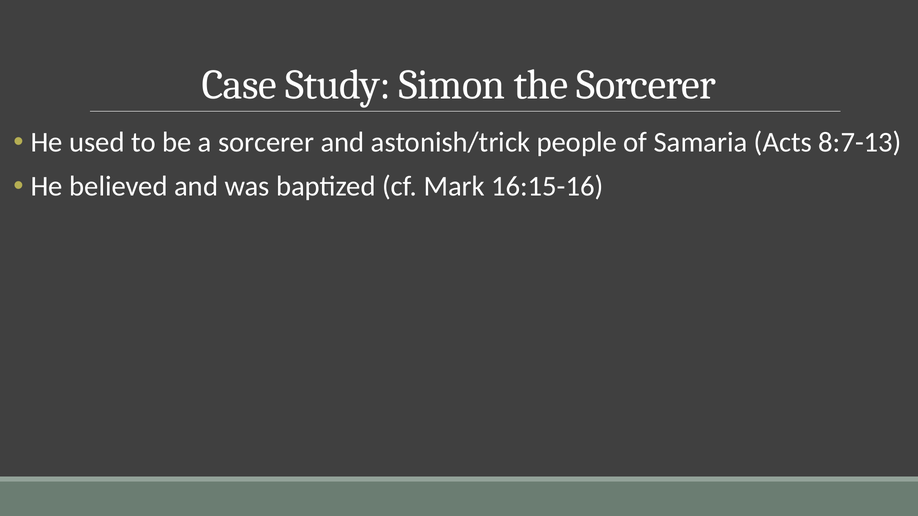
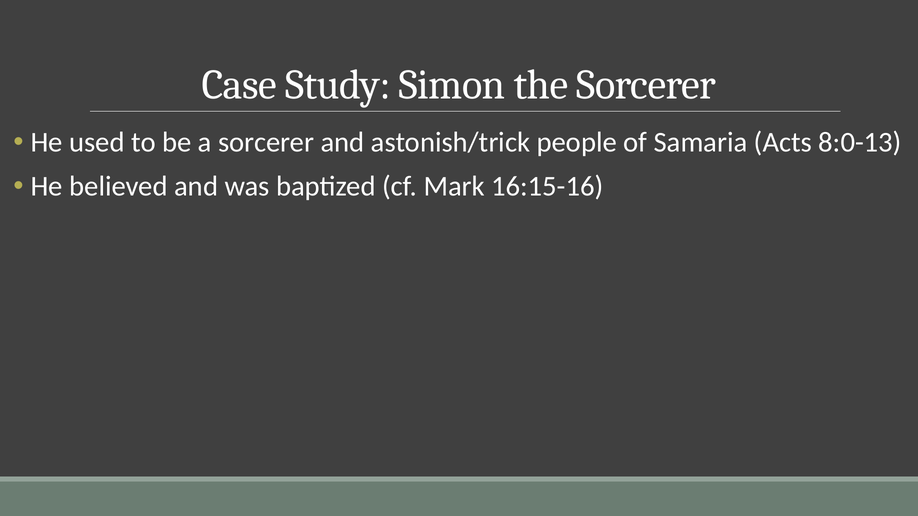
8:7-13: 8:7-13 -> 8:0-13
